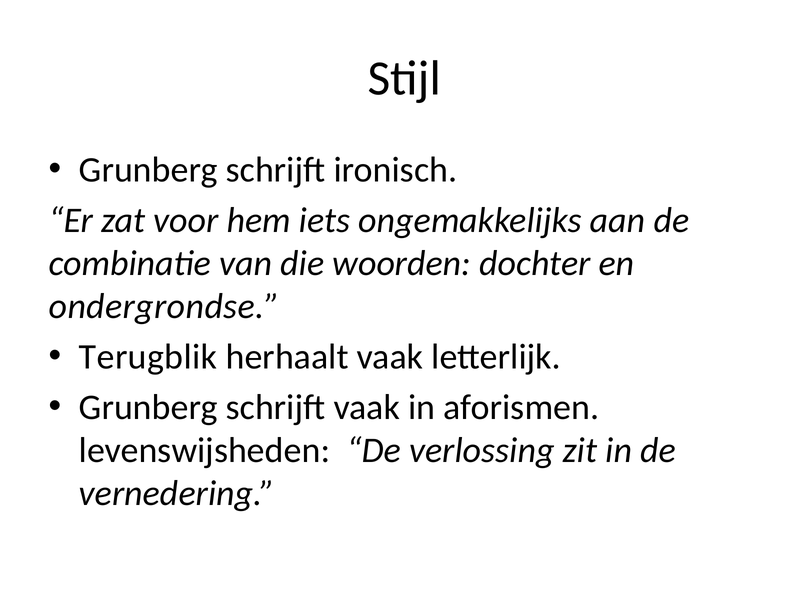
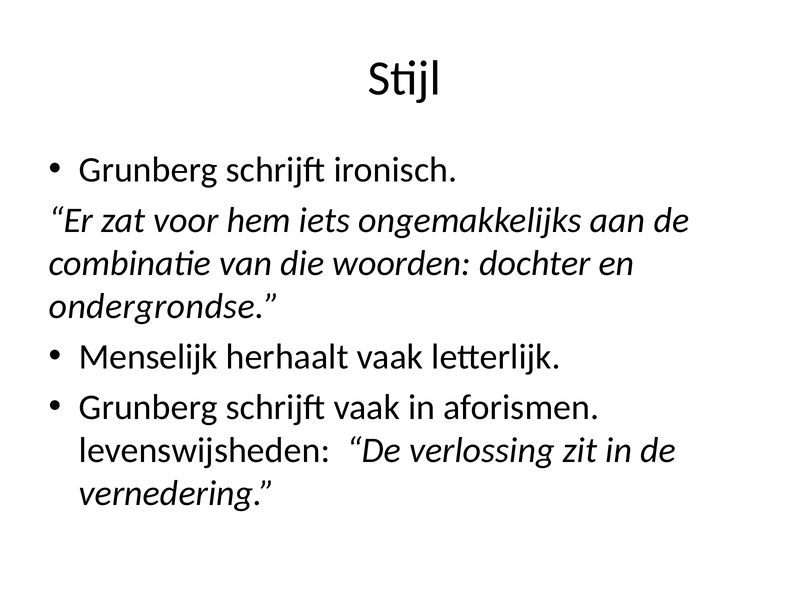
Terugblik: Terugblik -> Menselijk
